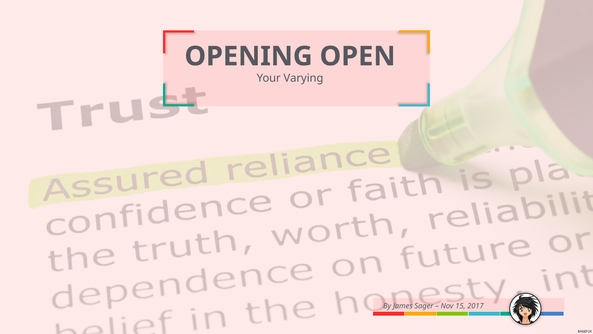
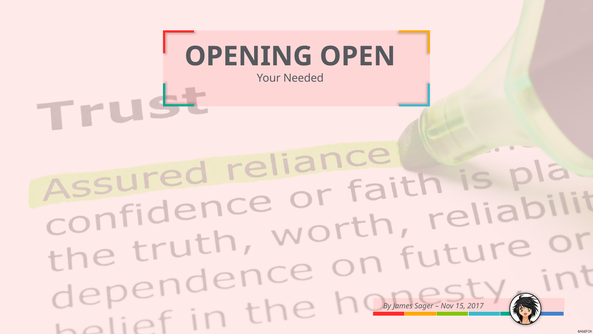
Varying: Varying -> Needed
